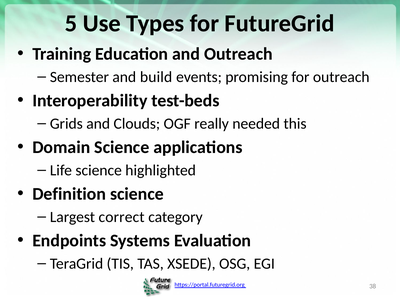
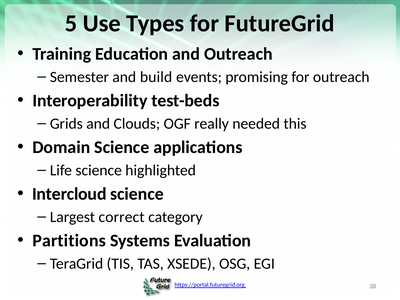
Definition: Definition -> Intercloud
Endpoints: Endpoints -> Partitions
